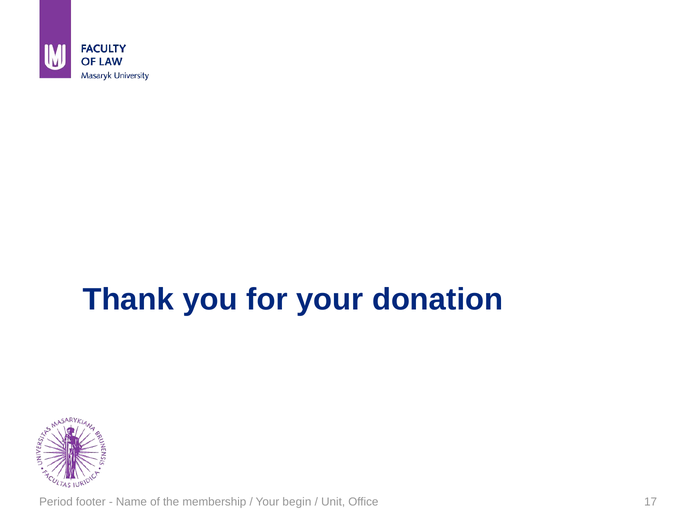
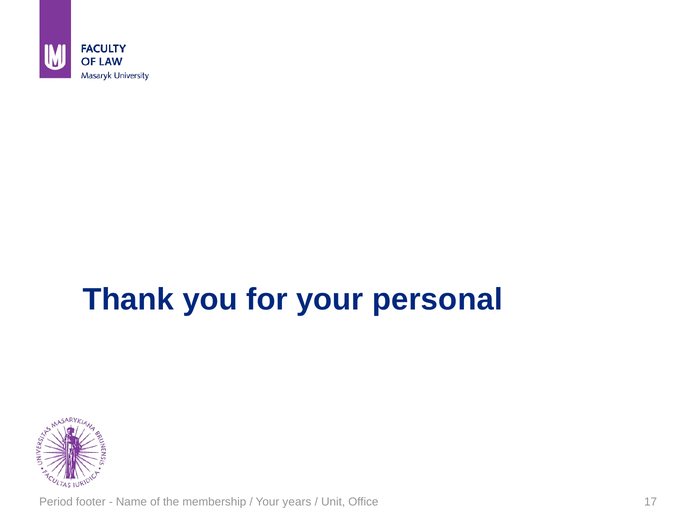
donation: donation -> personal
begin: begin -> years
